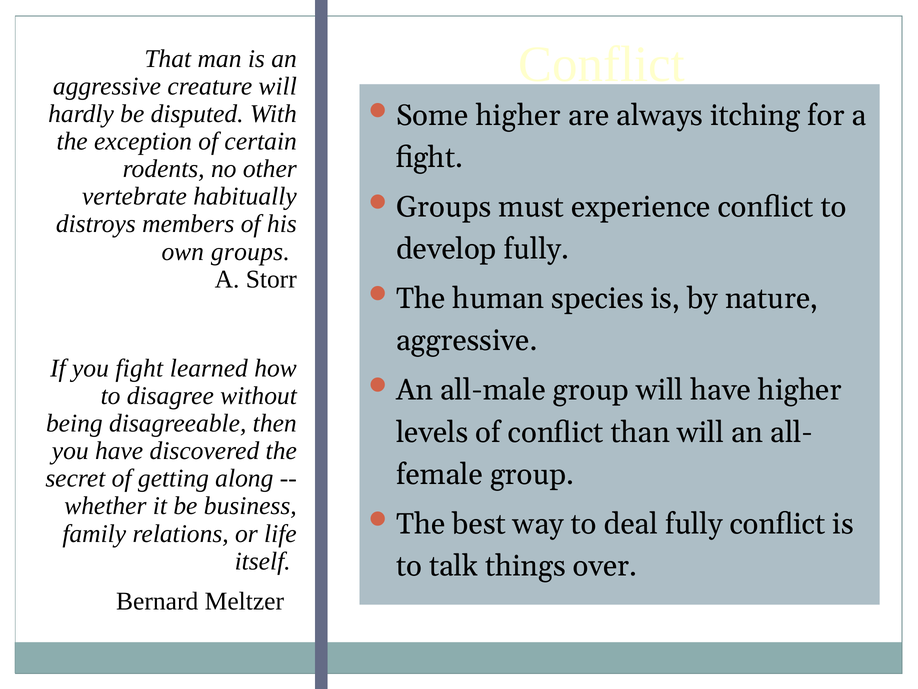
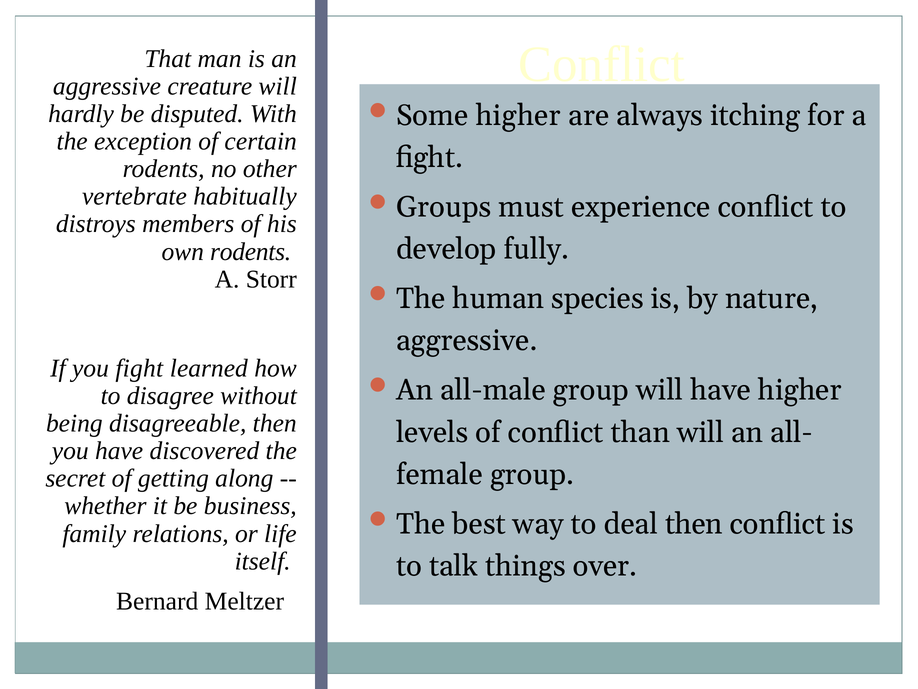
own groups: groups -> rodents
deal fully: fully -> then
